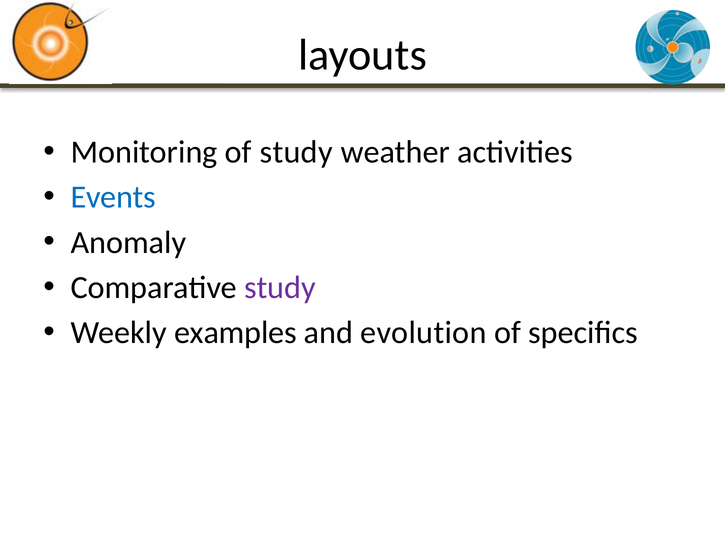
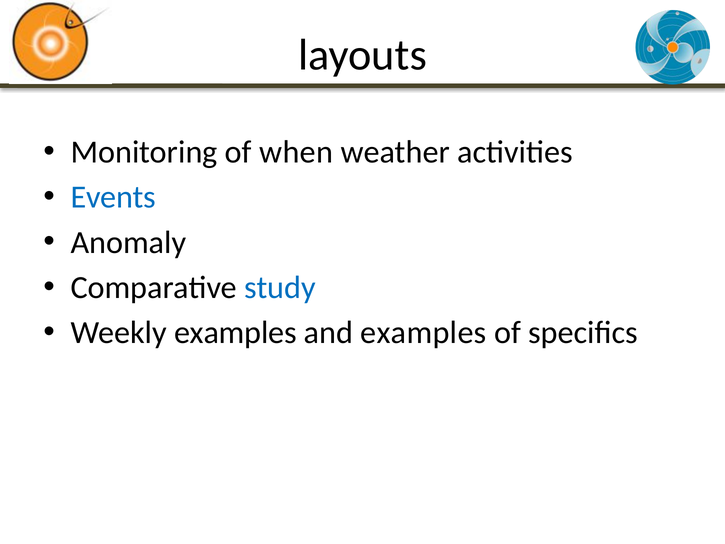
of study: study -> when
study at (280, 287) colour: purple -> blue
and evolution: evolution -> examples
